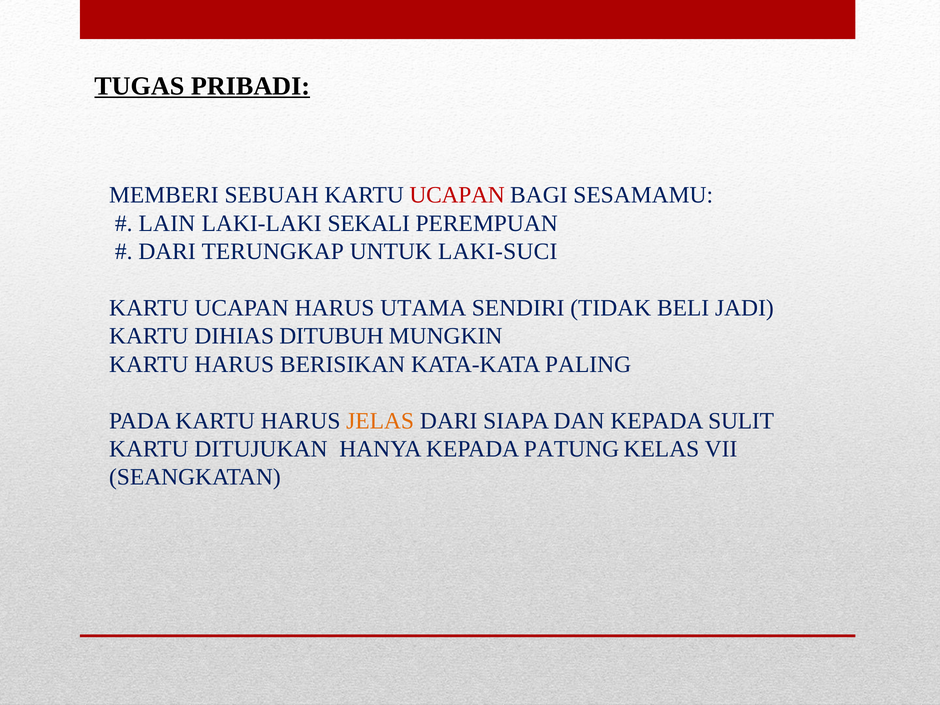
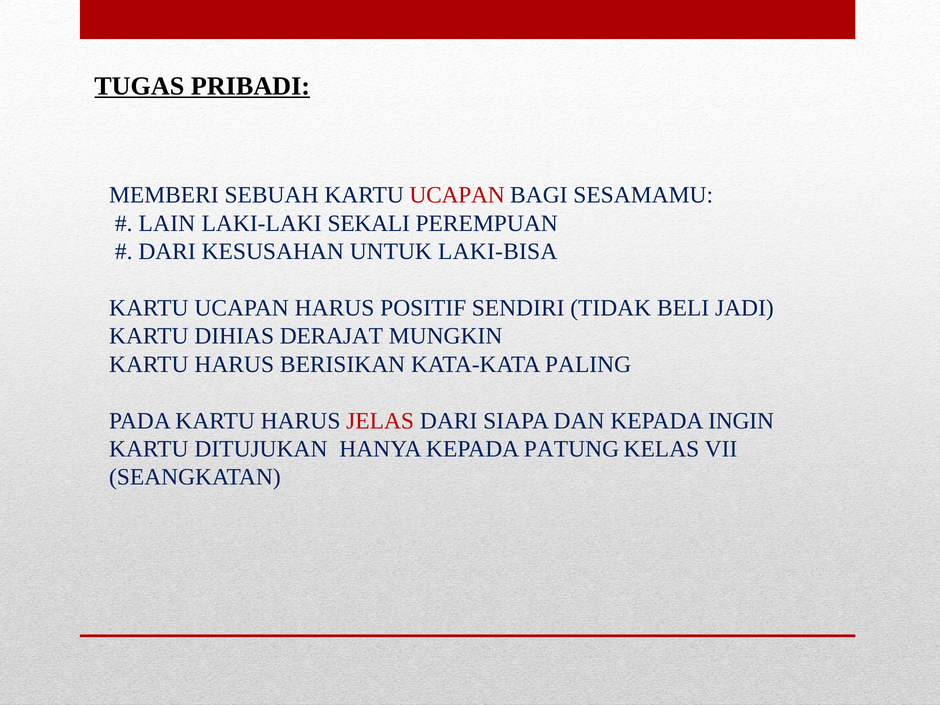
TERUNGKAP: TERUNGKAP -> KESUSAHAN
LAKI-SUCI: LAKI-SUCI -> LAKI-BISA
UTAMA: UTAMA -> POSITIF
DITUBUH: DITUBUH -> DERAJAT
JELAS colour: orange -> red
SULIT: SULIT -> INGIN
